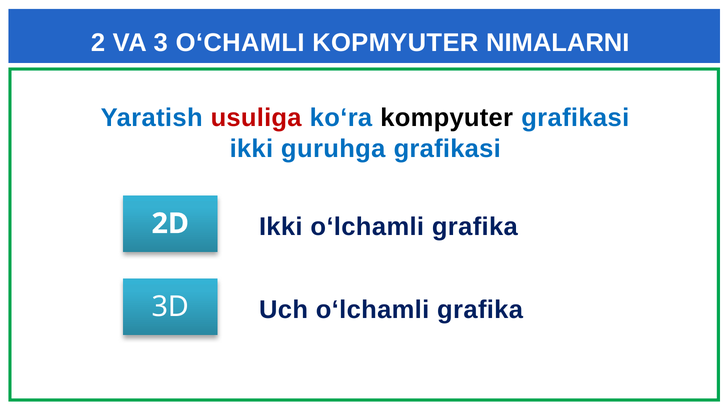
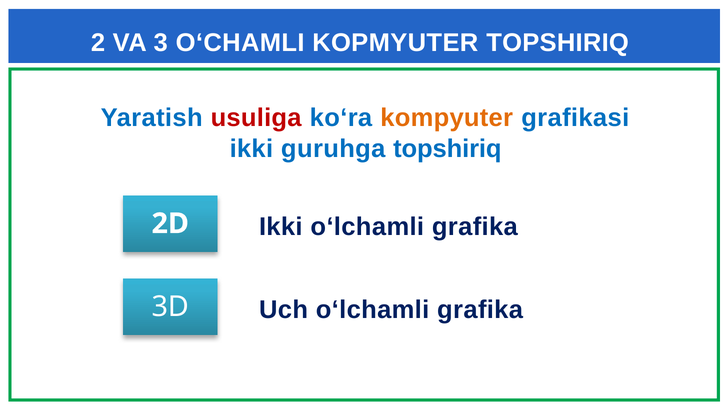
KOPMYUTER NIMALARNI: NIMALARNI -> TOPSHIRIQ
kompyuter colour: black -> orange
guruhga grafikasi: grafikasi -> topshiriq
